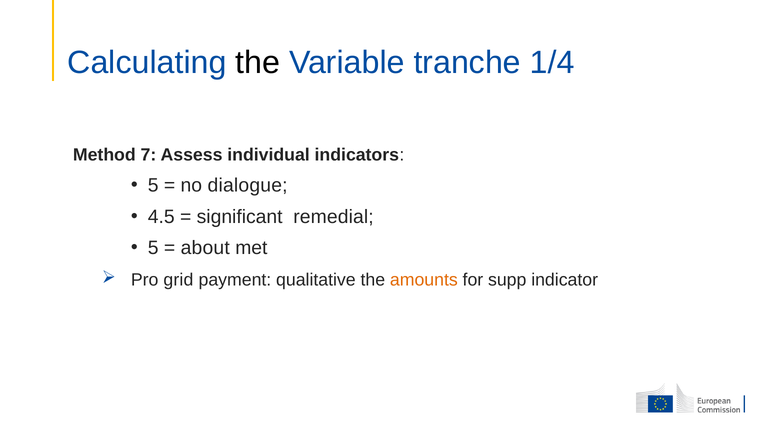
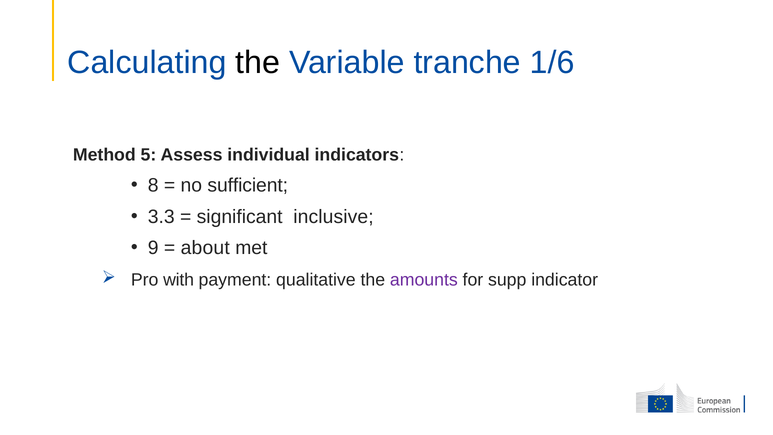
1/4: 1/4 -> 1/6
7: 7 -> 5
5 at (153, 185): 5 -> 8
dialogue: dialogue -> sufficient
4.5: 4.5 -> 3.3
remedial: remedial -> inclusive
5 at (153, 248): 5 -> 9
grid: grid -> with
amounts colour: orange -> purple
